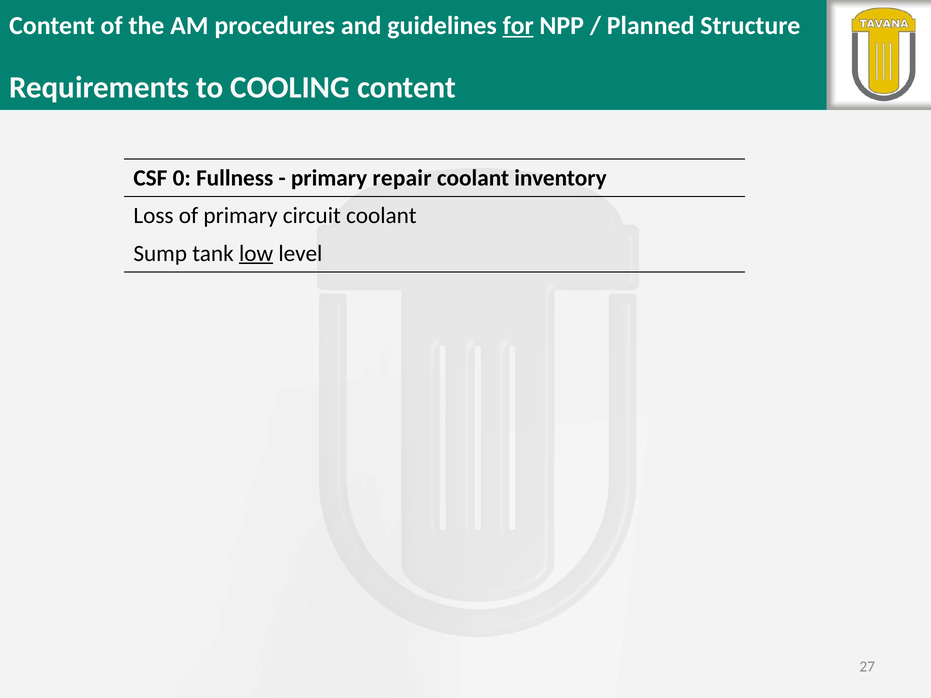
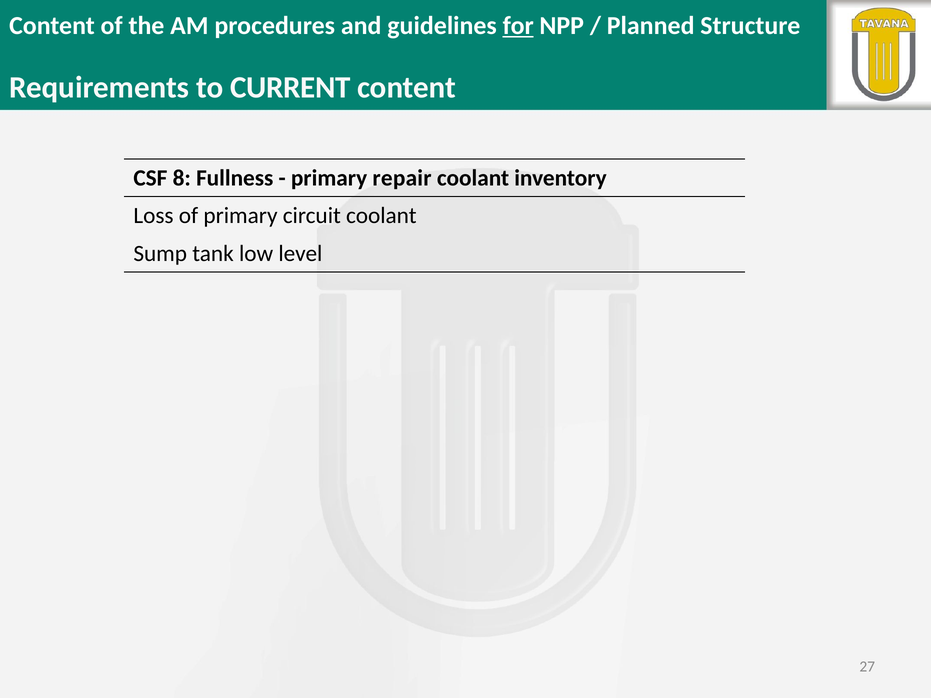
COOLING: COOLING -> CURRENT
0: 0 -> 8
low underline: present -> none
